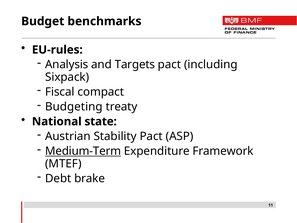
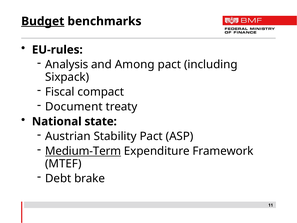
Budget underline: none -> present
Targets: Targets -> Among
Budgeting: Budgeting -> Document
